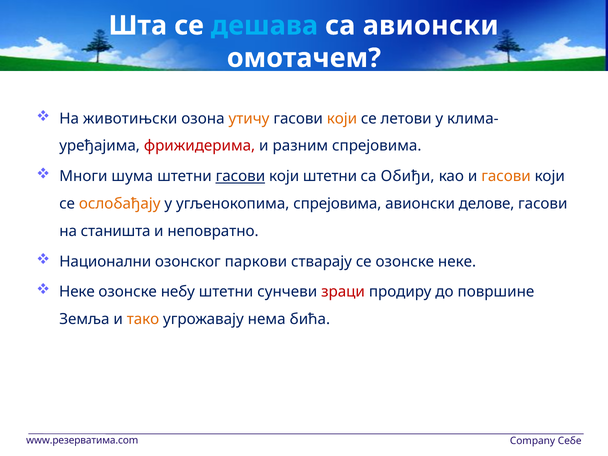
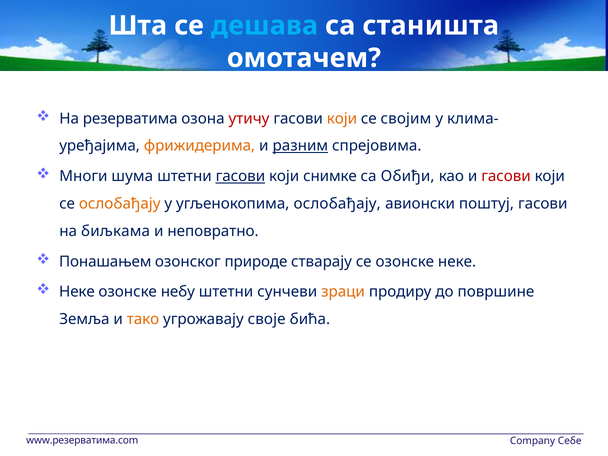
са авионски: авионски -> станишта
животињски: животињски -> резерватима
утичу colour: orange -> red
летови: летови -> својим
фрижидерима colour: red -> orange
разним underline: none -> present
који штетни: штетни -> снимке
гасови at (506, 176) colour: orange -> red
угљенокопима спрејовима: спрејовима -> ослобађају
делове: делове -> поштуј
станишта: станишта -> биљкама
Национални: Национални -> Понашањем
паркови: паркови -> природе
зраци colour: red -> orange
нема: нема -> своје
